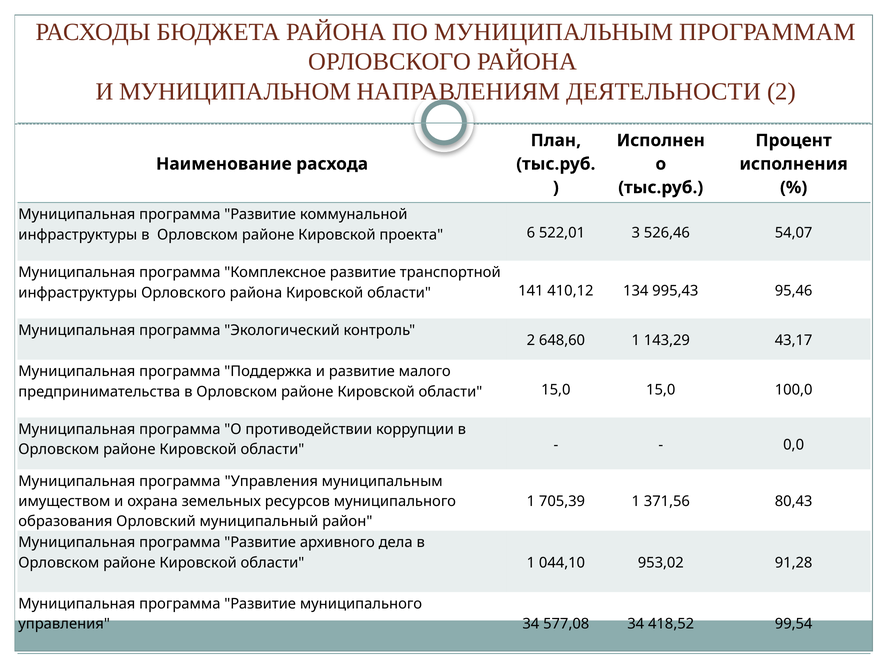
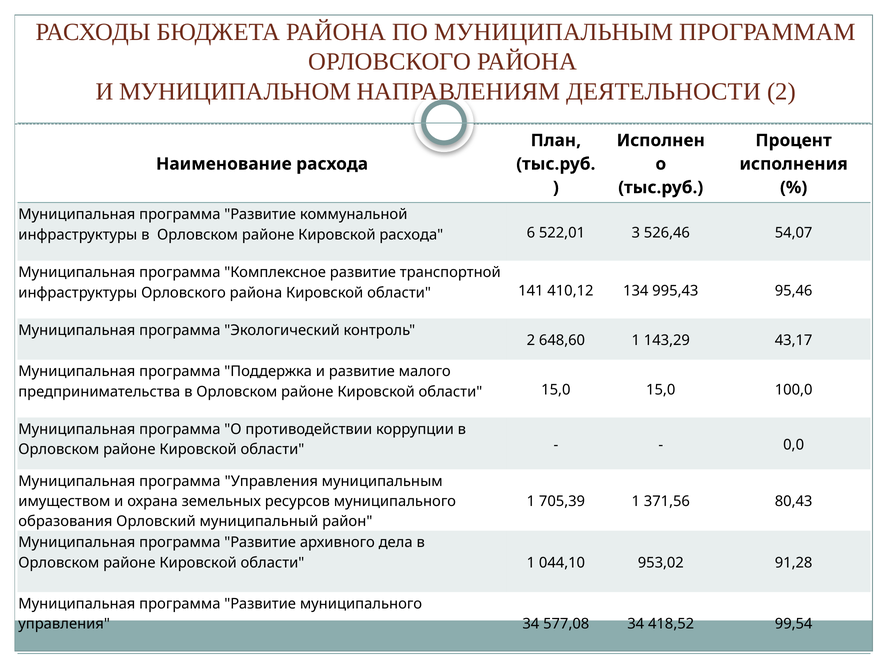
Кировской проекта: проекта -> расхода
